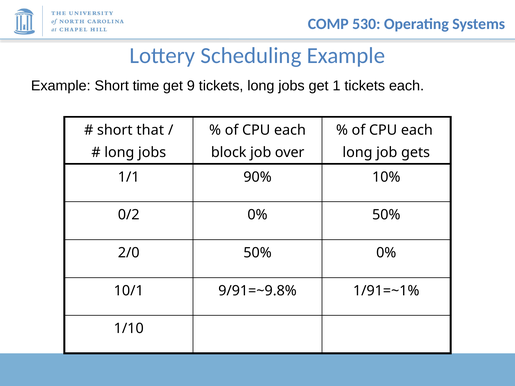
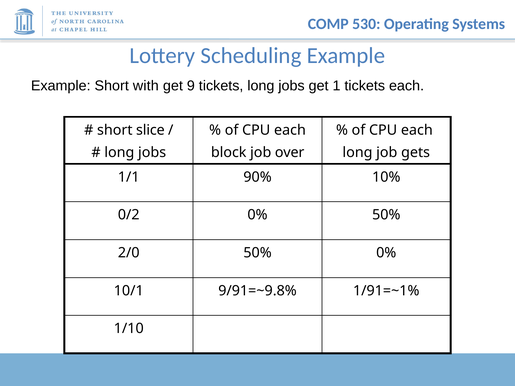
time: time -> with
that: that -> slice
